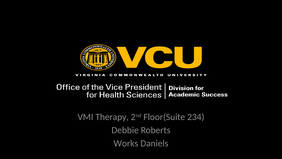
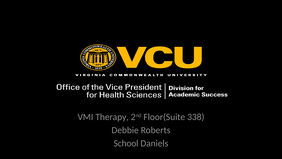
234: 234 -> 338
Works: Works -> School
